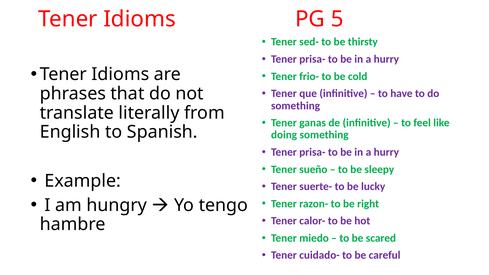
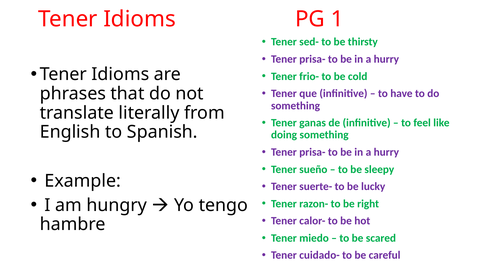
5: 5 -> 1
